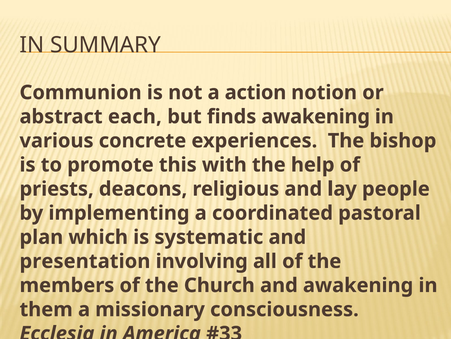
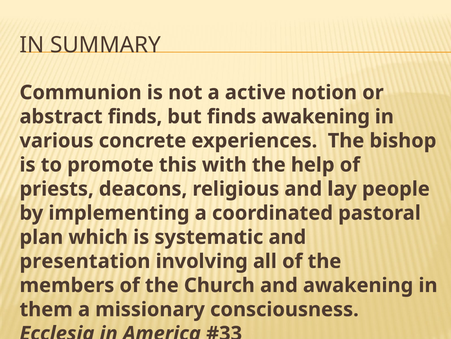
action: action -> active
abstract each: each -> finds
